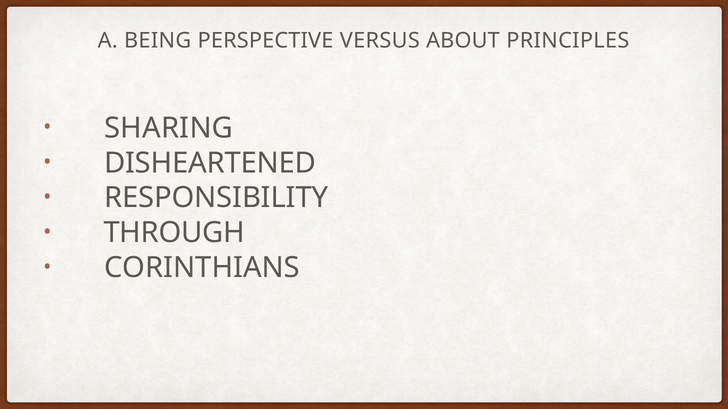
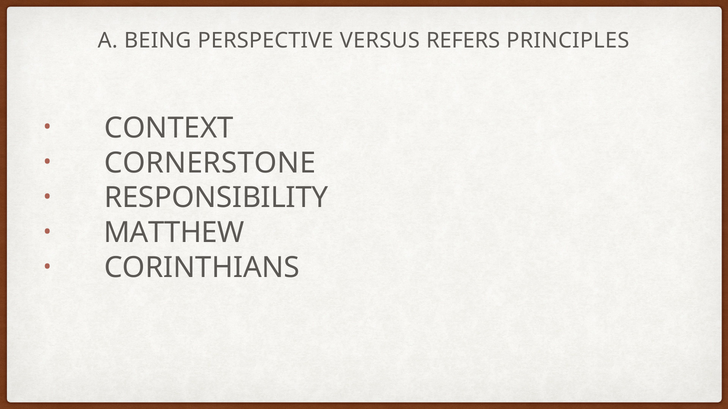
ABOUT: ABOUT -> REFERS
SHARING: SHARING -> CONTEXT
DISHEARTENED: DISHEARTENED -> CORNERSTONE
THROUGH: THROUGH -> MATTHEW
